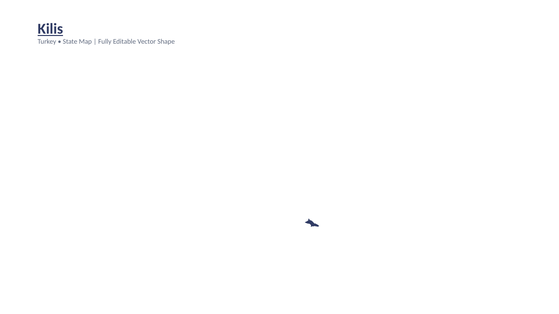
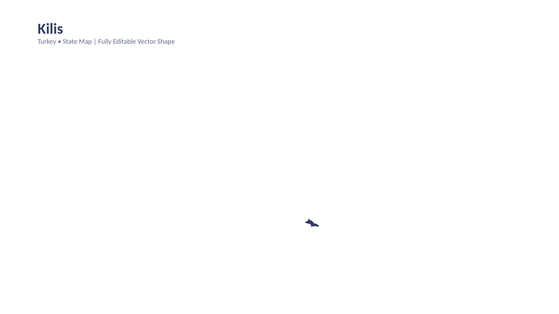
Kilis underline: present -> none
